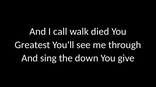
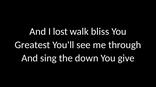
call: call -> lost
died: died -> bliss
